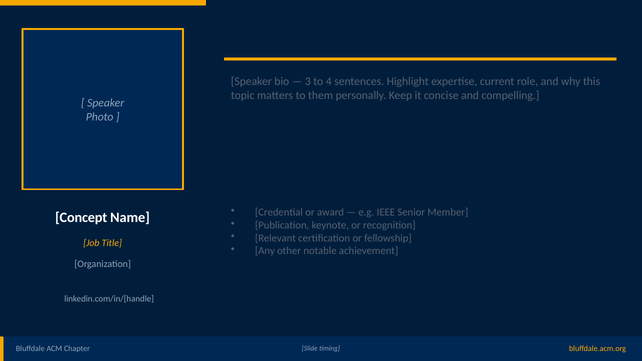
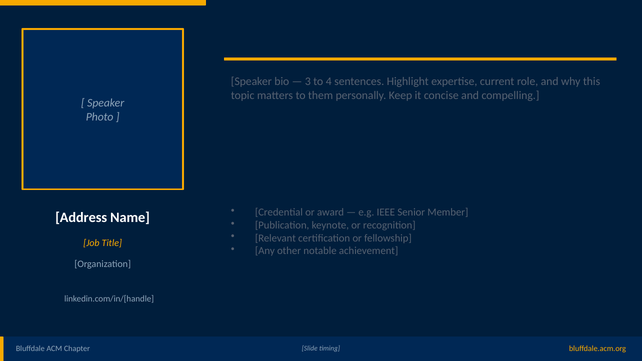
Concept: Concept -> Address
